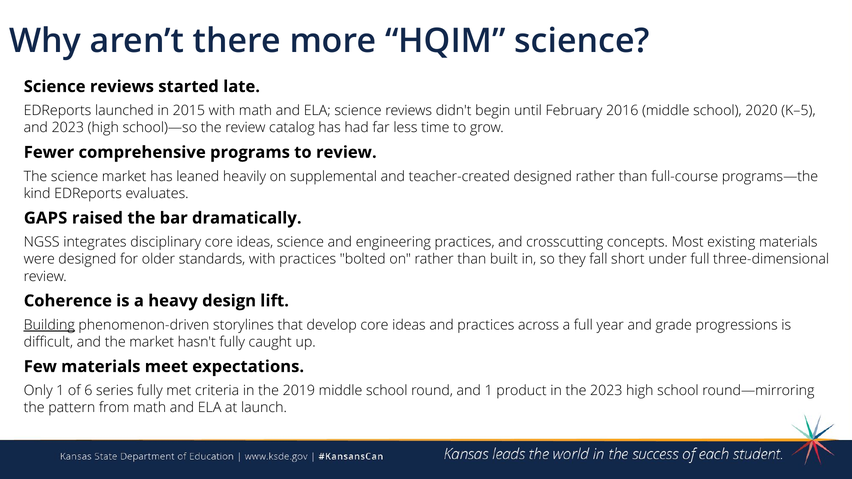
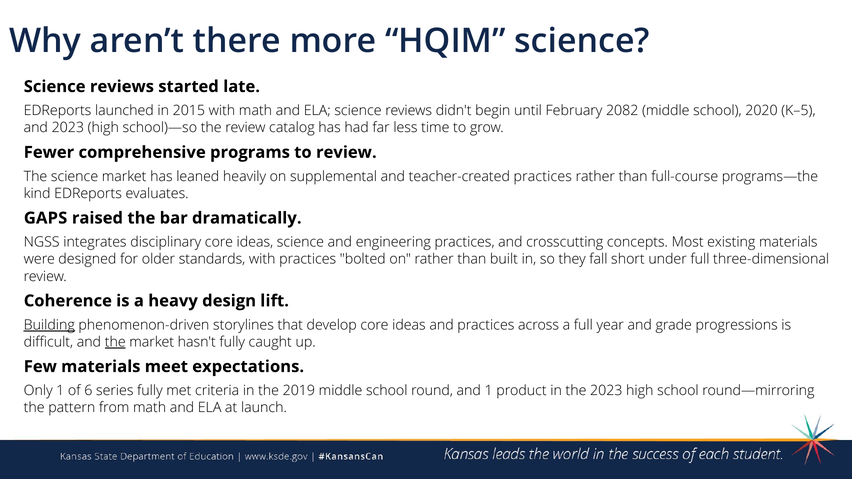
2016: 2016 -> 2082
teacher-created designed: designed -> practices
the at (115, 342) underline: none -> present
